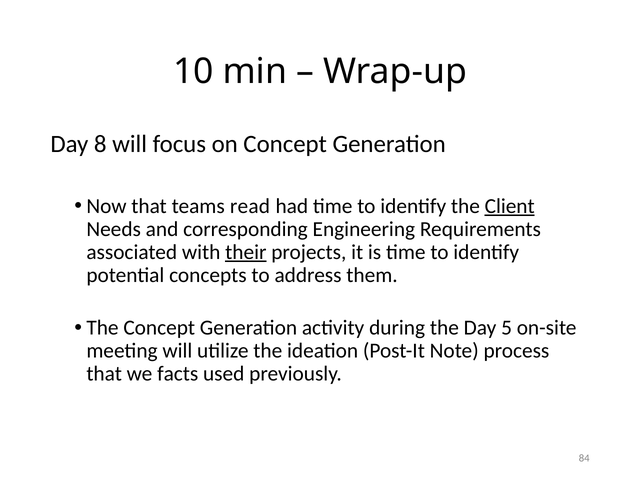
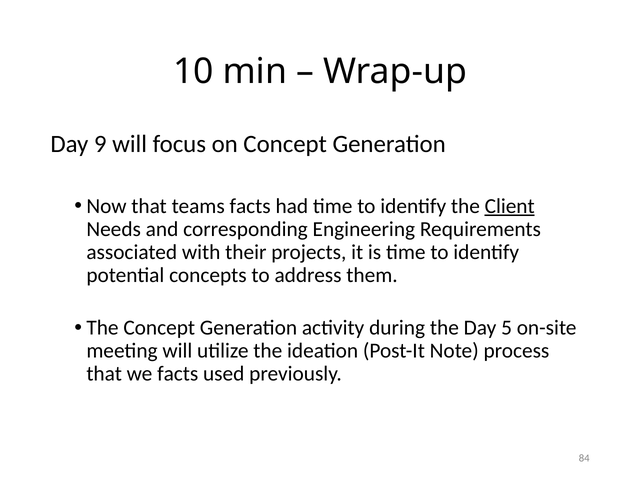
8: 8 -> 9
teams read: read -> facts
their underline: present -> none
